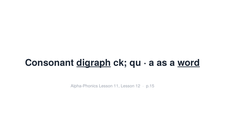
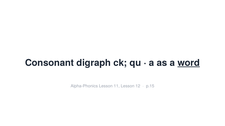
digraph underline: present -> none
